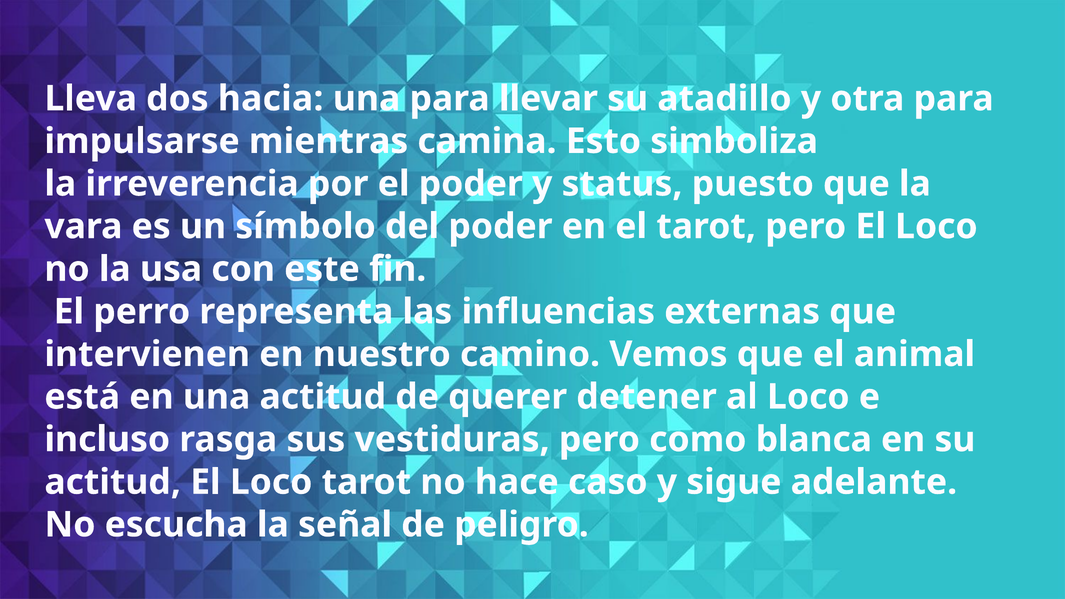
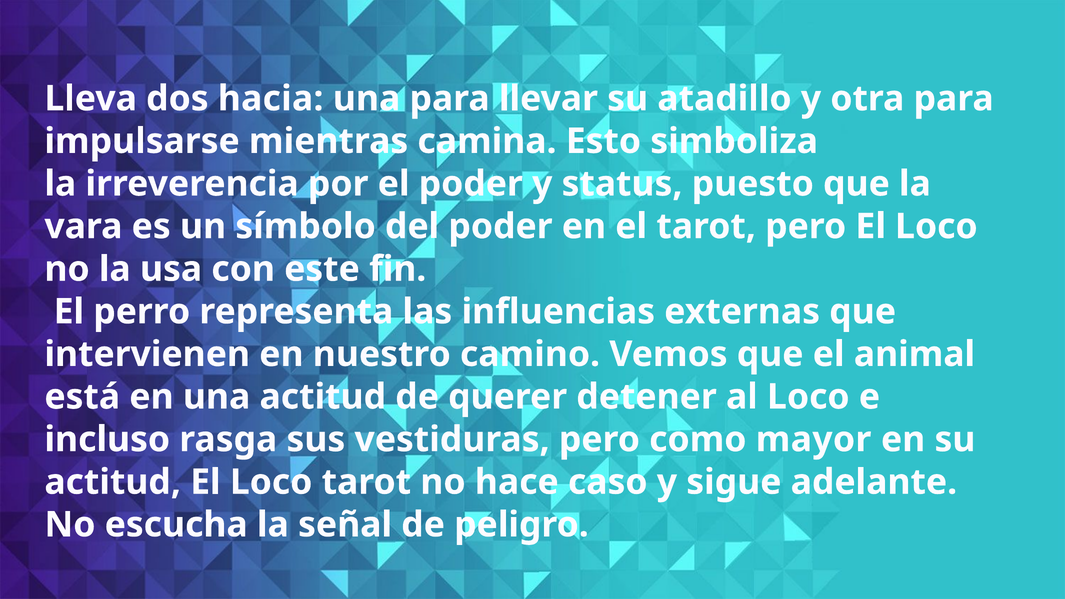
blanca: blanca -> mayor
